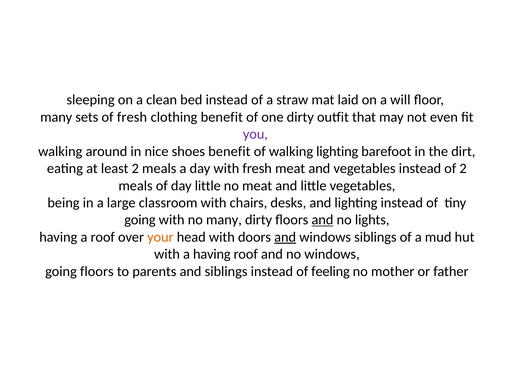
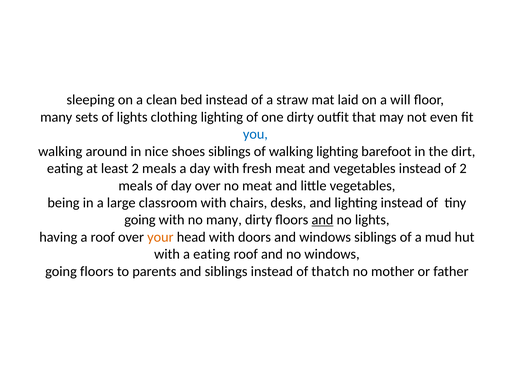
of fresh: fresh -> lights
clothing benefit: benefit -> lighting
you colour: purple -> blue
shoes benefit: benefit -> siblings
day little: little -> over
and at (285, 237) underline: present -> none
a having: having -> eating
feeling: feeling -> thatch
